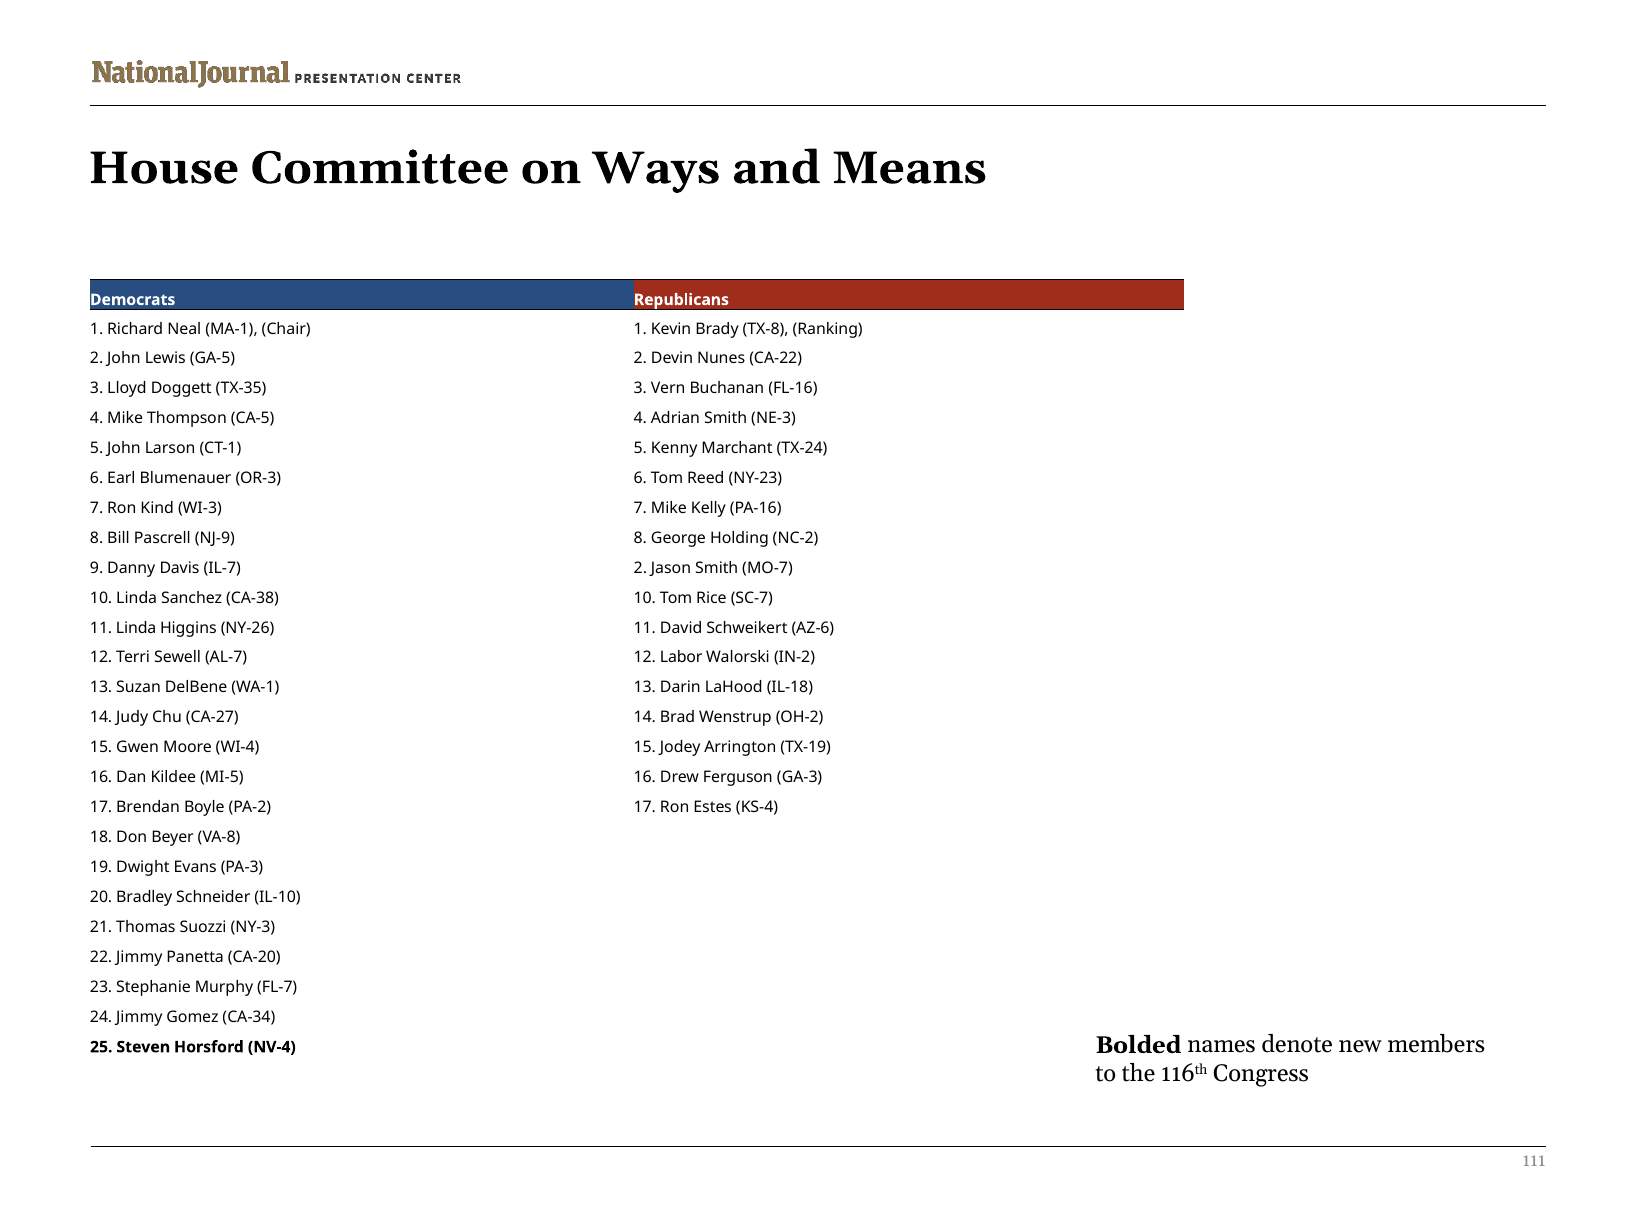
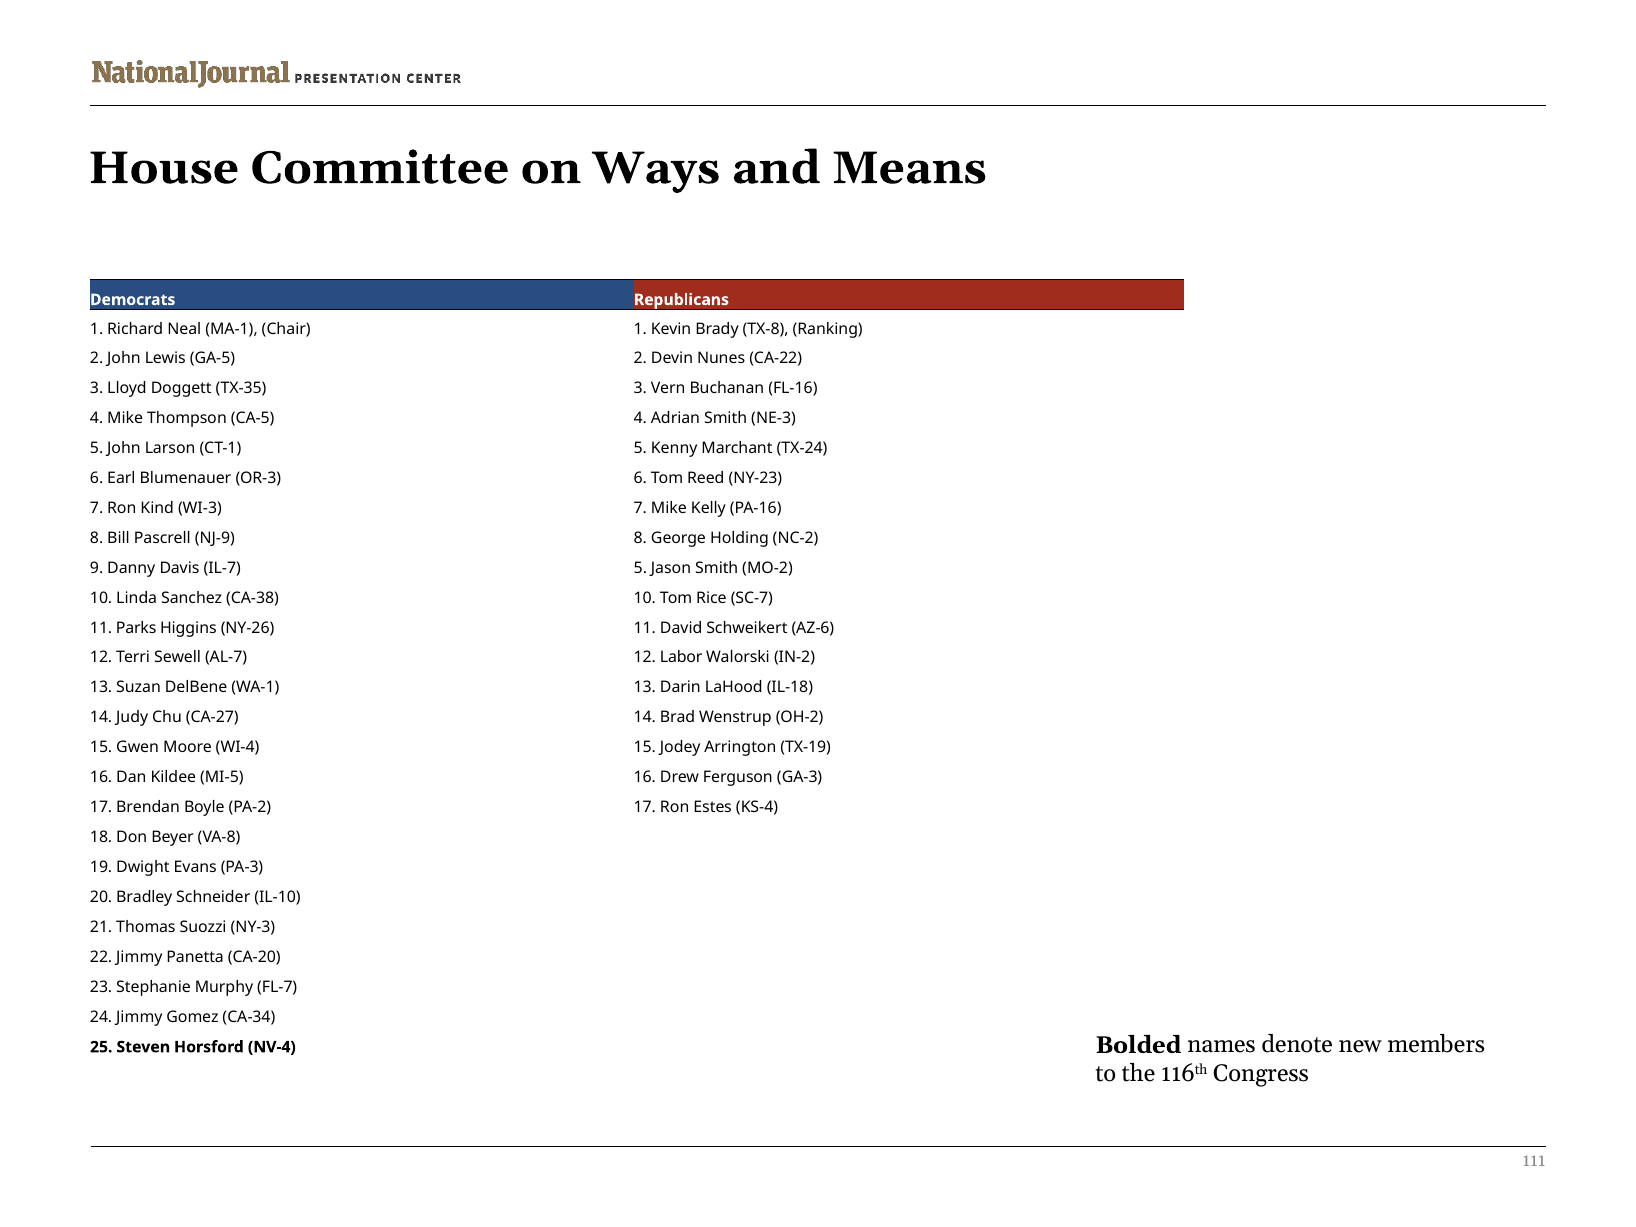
IL-7 2: 2 -> 5
MO-7: MO-7 -> MO-2
11 Linda: Linda -> Parks
